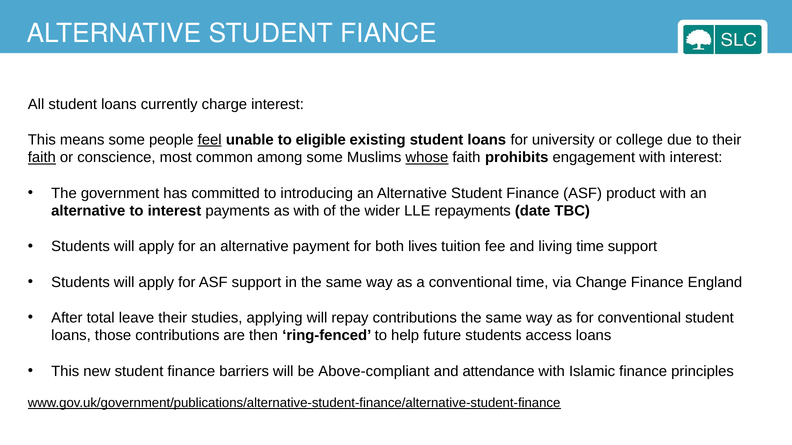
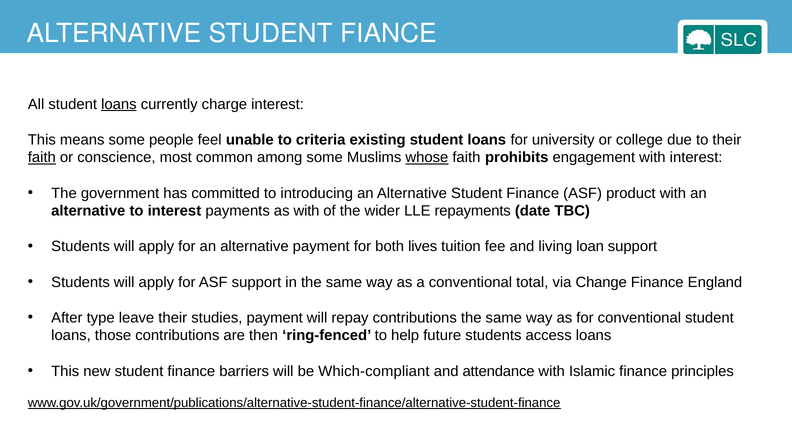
loans at (119, 104) underline: none -> present
feel underline: present -> none
eligible: eligible -> criteria
living time: time -> loan
conventional time: time -> total
total: total -> type
studies applying: applying -> payment
Above-compliant: Above-compliant -> Which-compliant
